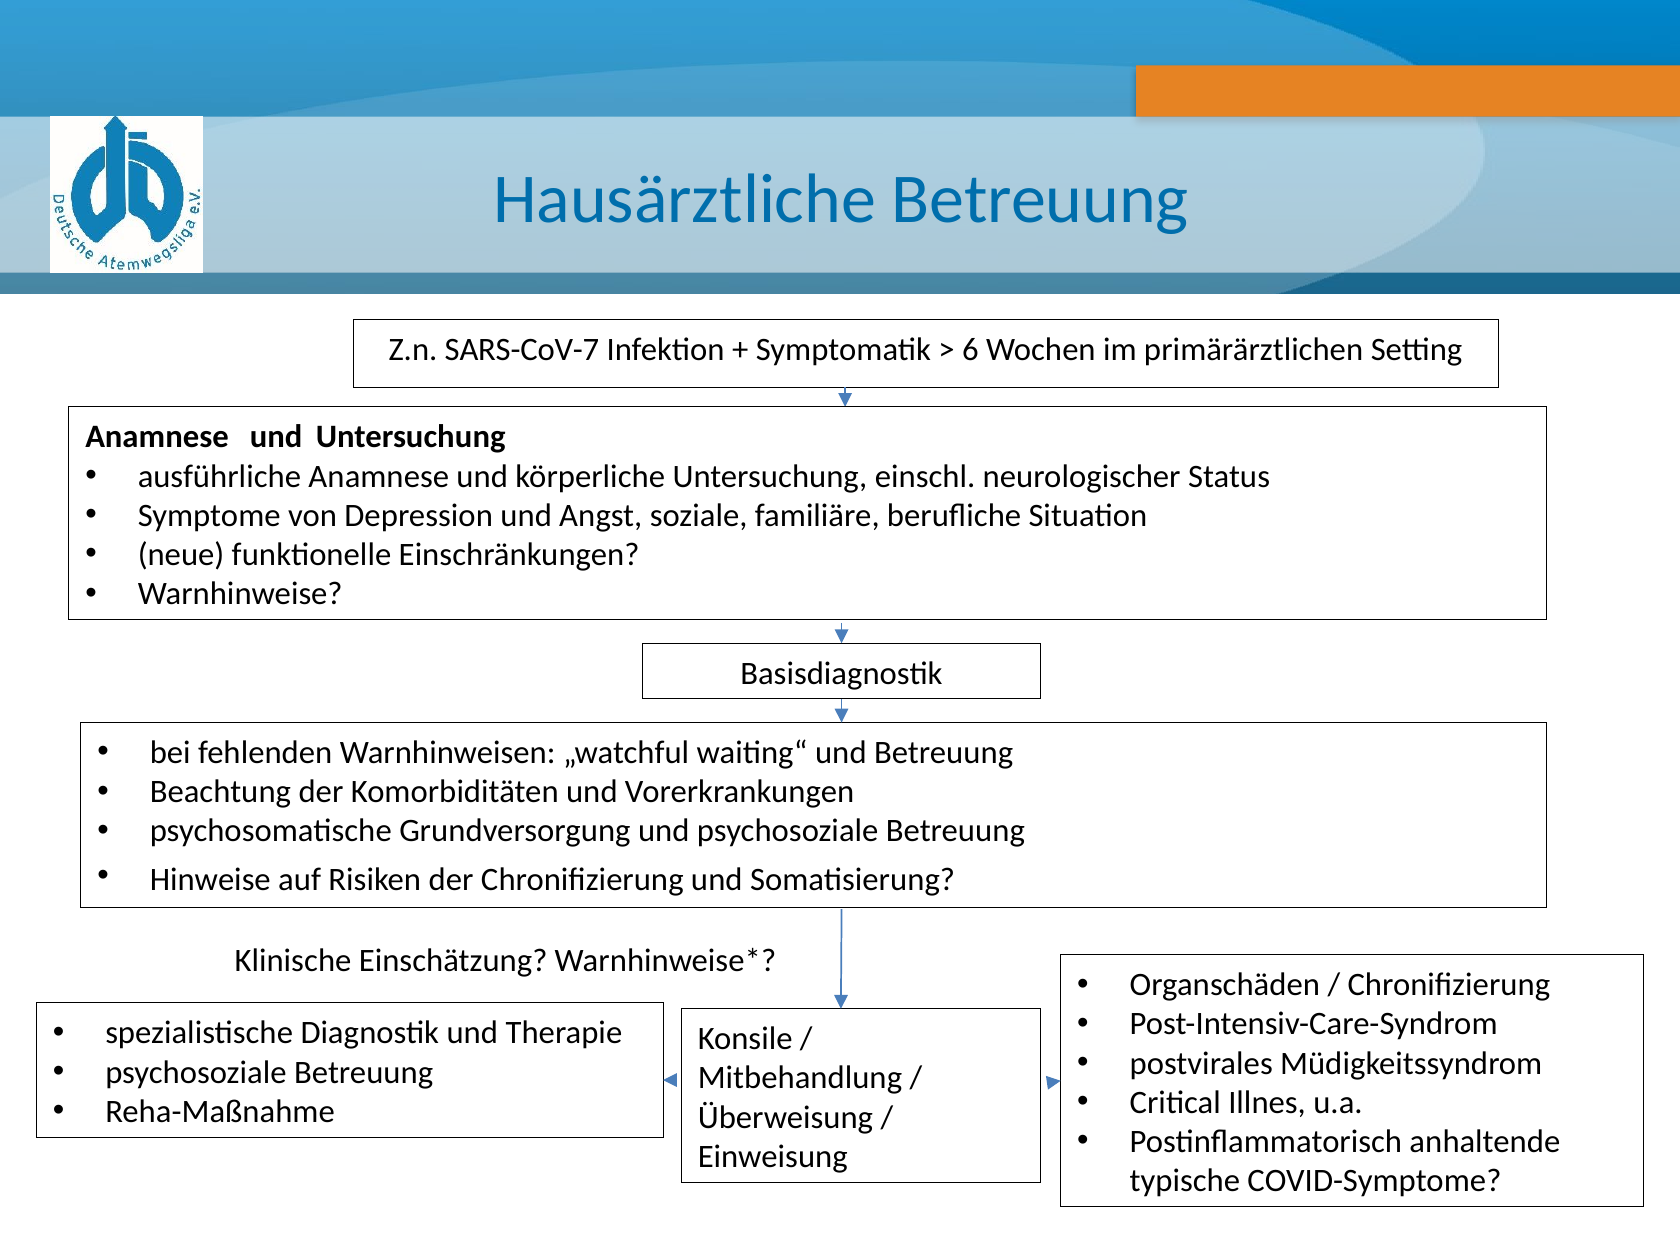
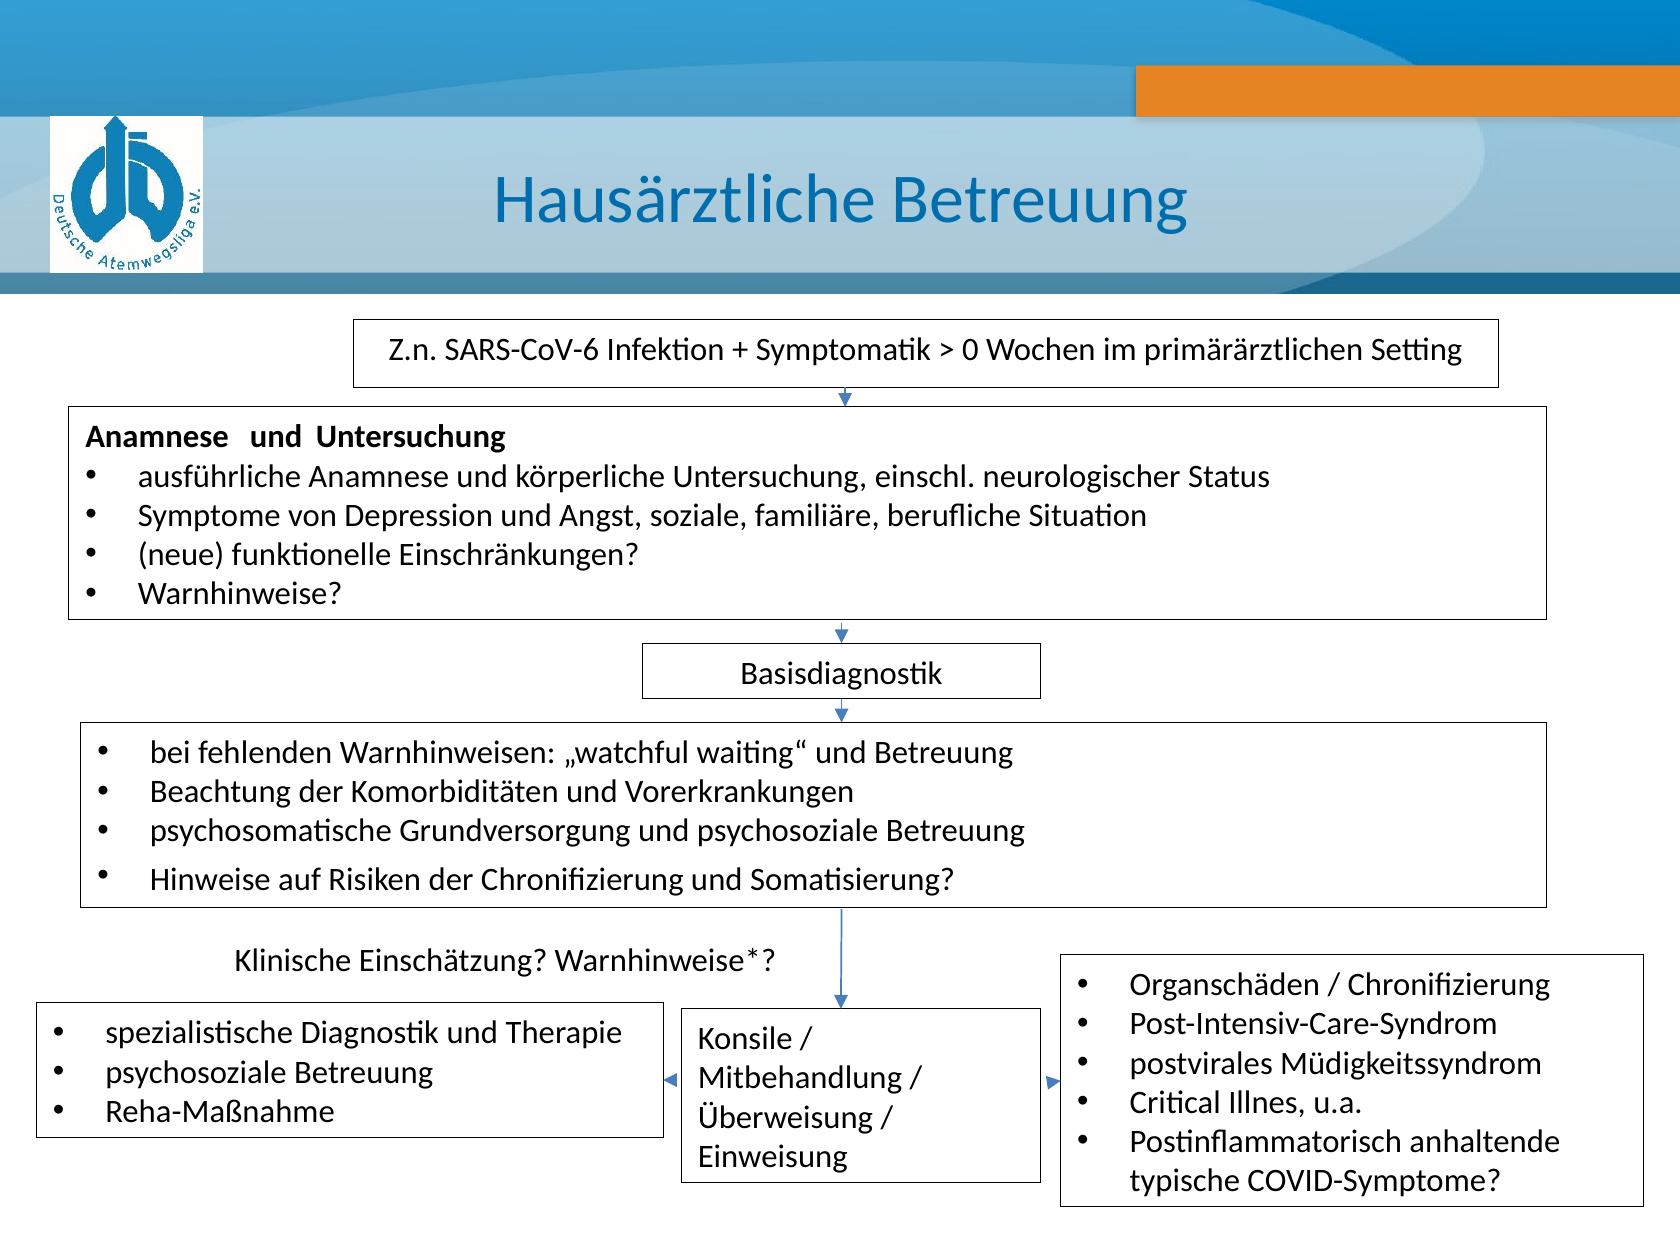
SARS-CoV-7: SARS-CoV-7 -> SARS-CoV-6
6: 6 -> 0
